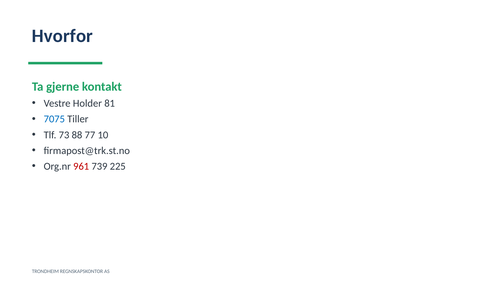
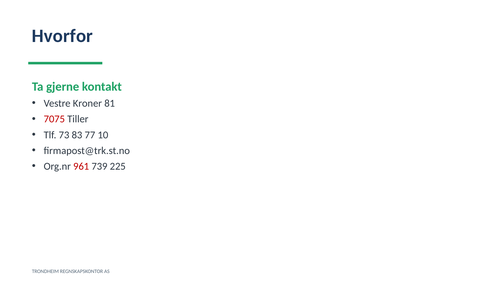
Holder: Holder -> Kroner
7075 colour: blue -> red
88: 88 -> 83
